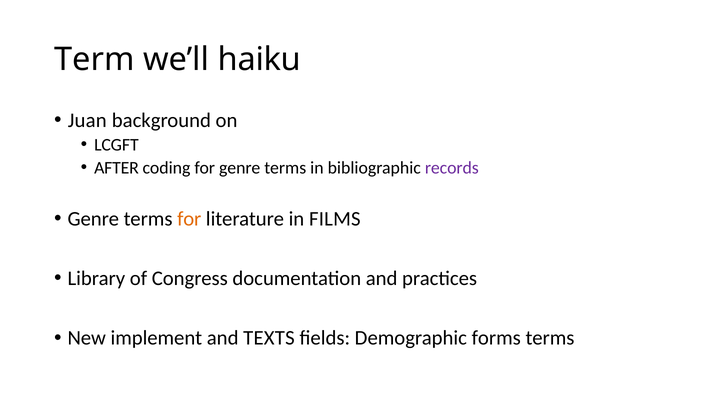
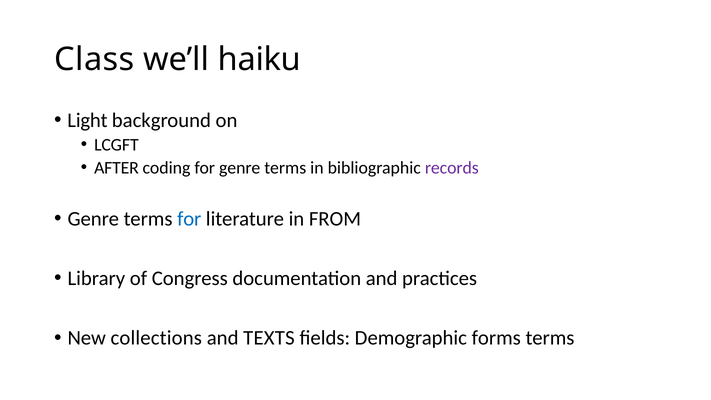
Term: Term -> Class
Juan: Juan -> Light
for at (189, 219) colour: orange -> blue
FILMS: FILMS -> FROM
implement: implement -> collections
